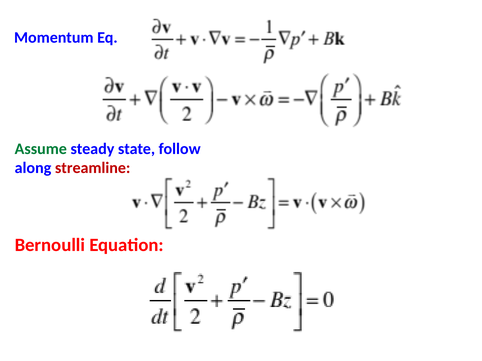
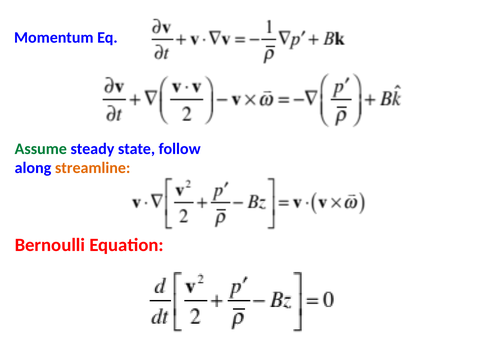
streamline colour: red -> orange
